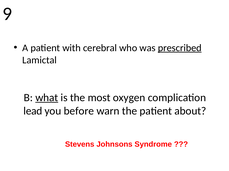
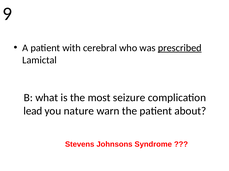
what underline: present -> none
oxygen: oxygen -> seizure
before: before -> nature
